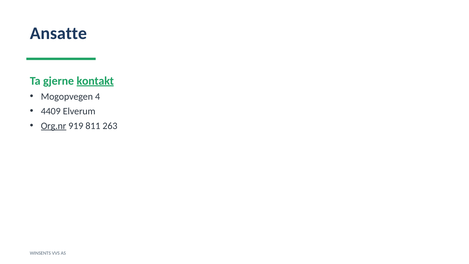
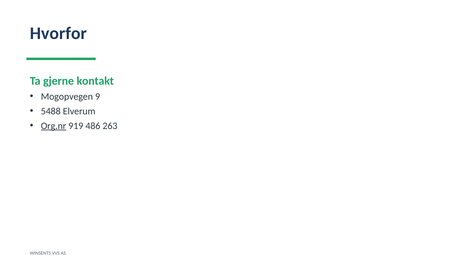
Ansatte: Ansatte -> Hvorfor
kontakt underline: present -> none
4: 4 -> 9
4409: 4409 -> 5488
811: 811 -> 486
